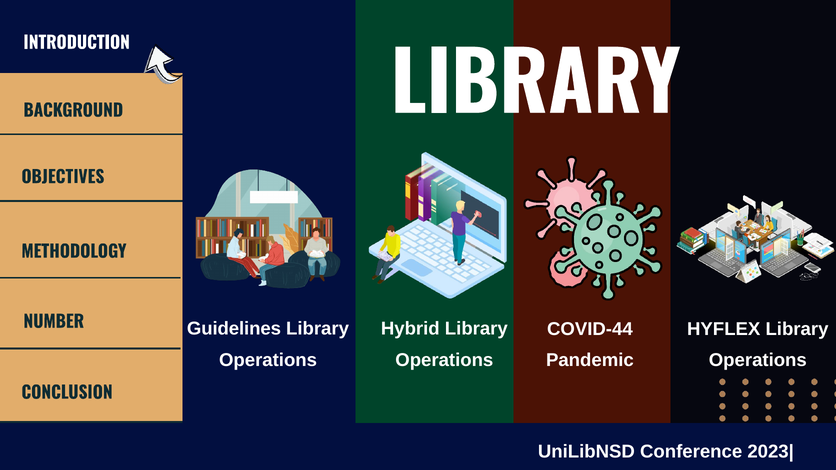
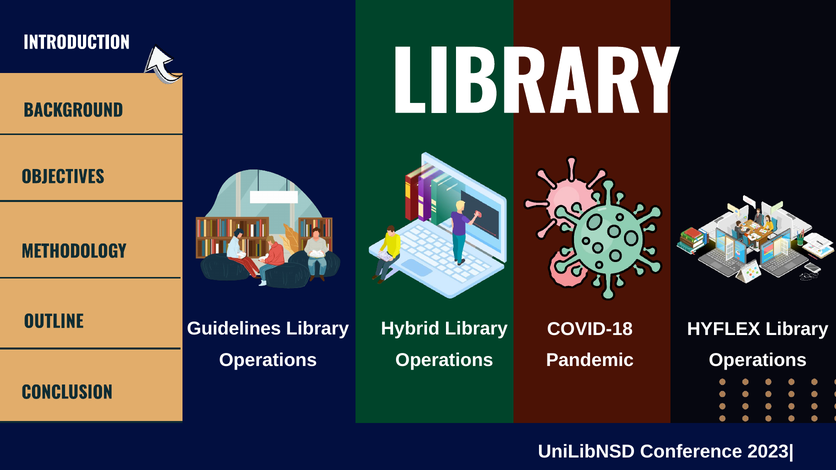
NUMBER: NUMBER -> OUTLINE
COVID-44: COVID-44 -> COVID-18
